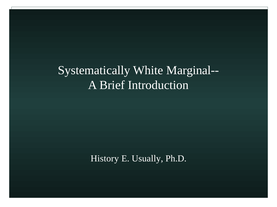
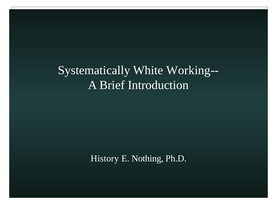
Marginal--: Marginal-- -> Working--
Usually: Usually -> Nothing
